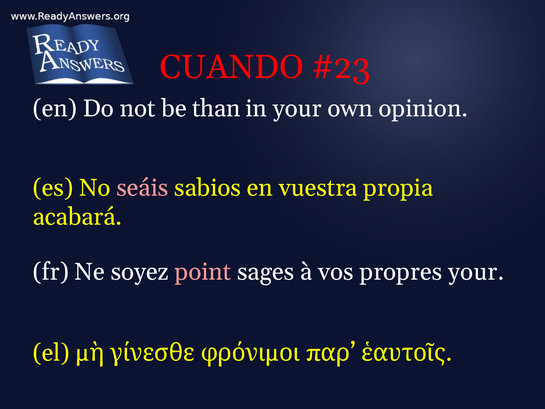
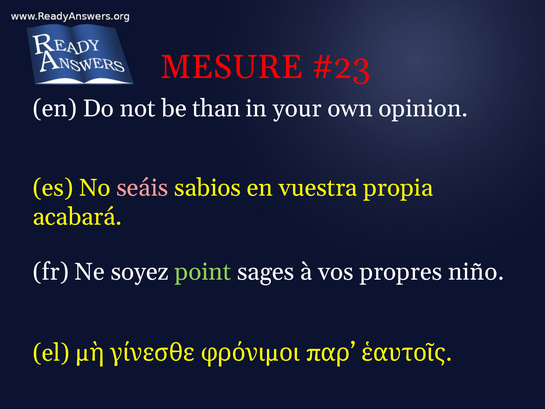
CUANDO: CUANDO -> MESURE
point colour: pink -> light green
propres your: your -> niño
